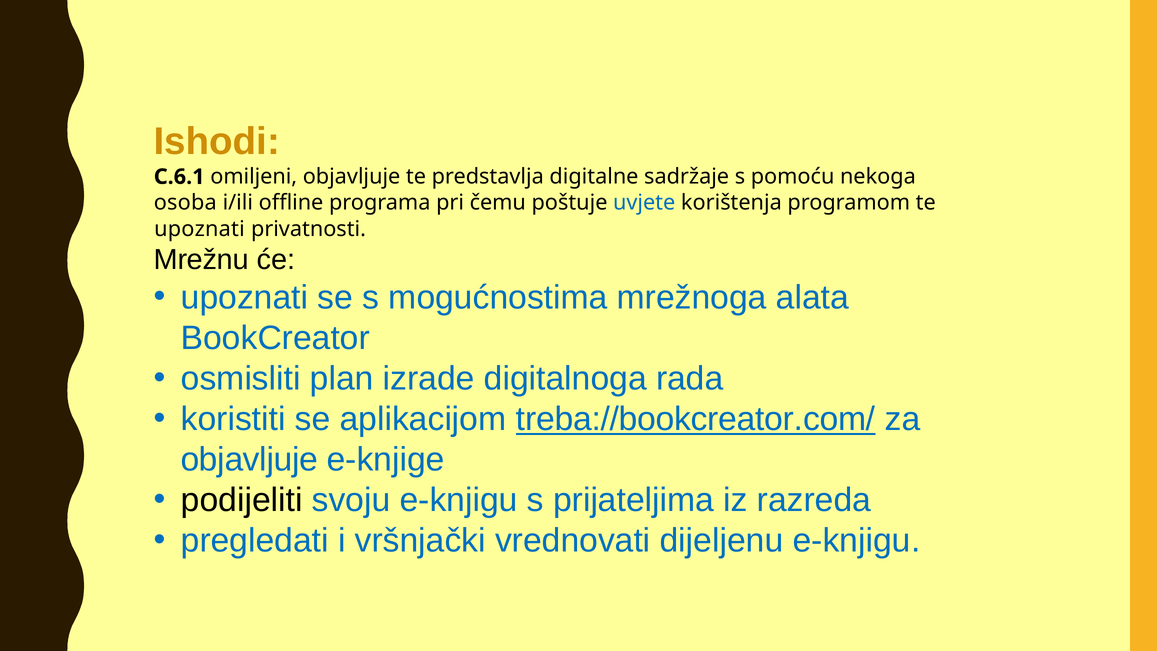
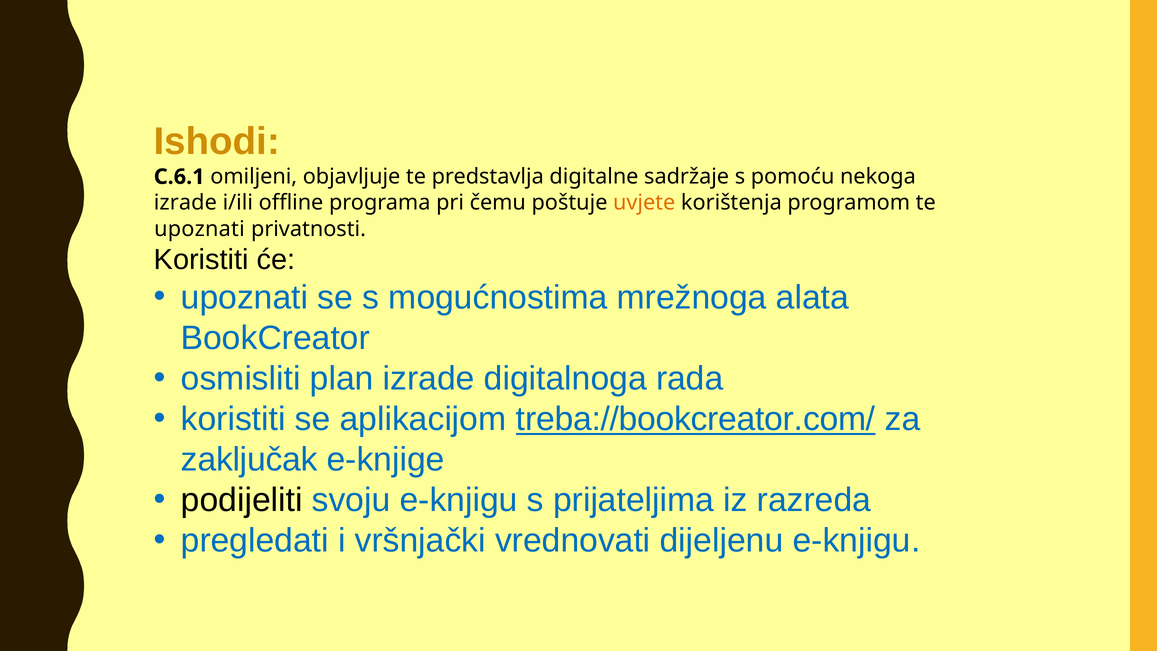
osoba at (185, 203): osoba -> izrade
uvjete colour: blue -> orange
Mrežnu at (201, 260): Mrežnu -> Koristiti
objavljuje at (249, 460): objavljuje -> zaključak
